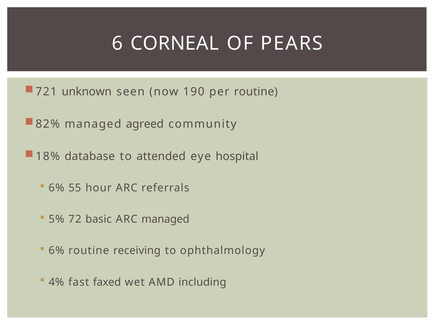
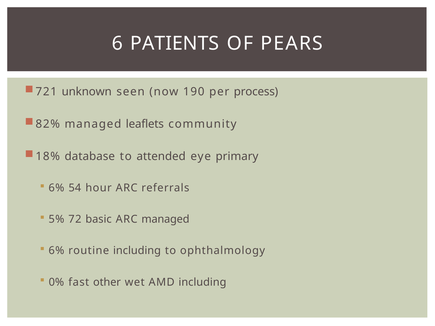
CORNEAL: CORNEAL -> PATIENTS
per routine: routine -> process
agreed: agreed -> leaflets
hospital: hospital -> primary
55: 55 -> 54
routine receiving: receiving -> including
4%: 4% -> 0%
faxed: faxed -> other
